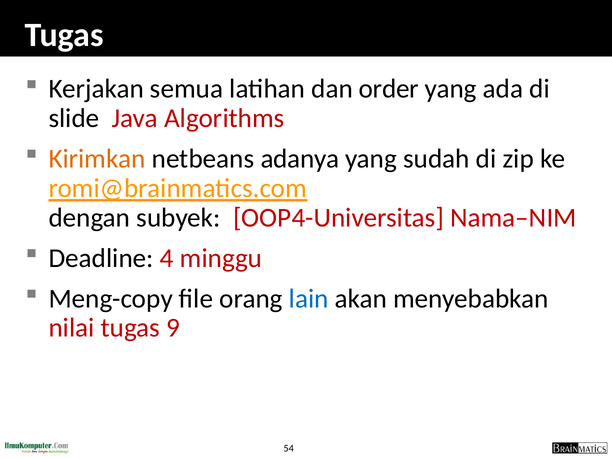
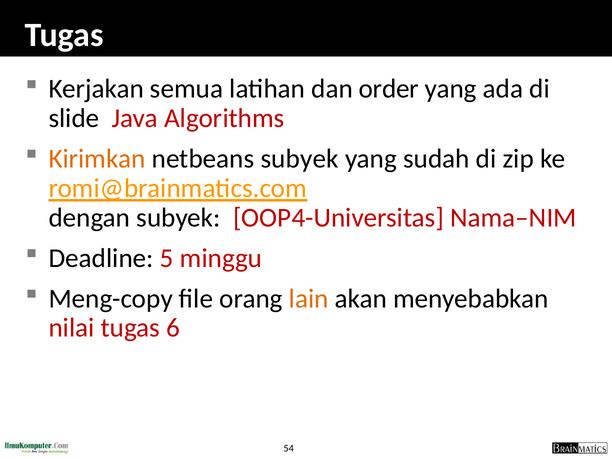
netbeans adanya: adanya -> subyek
4: 4 -> 5
lain colour: blue -> orange
9: 9 -> 6
